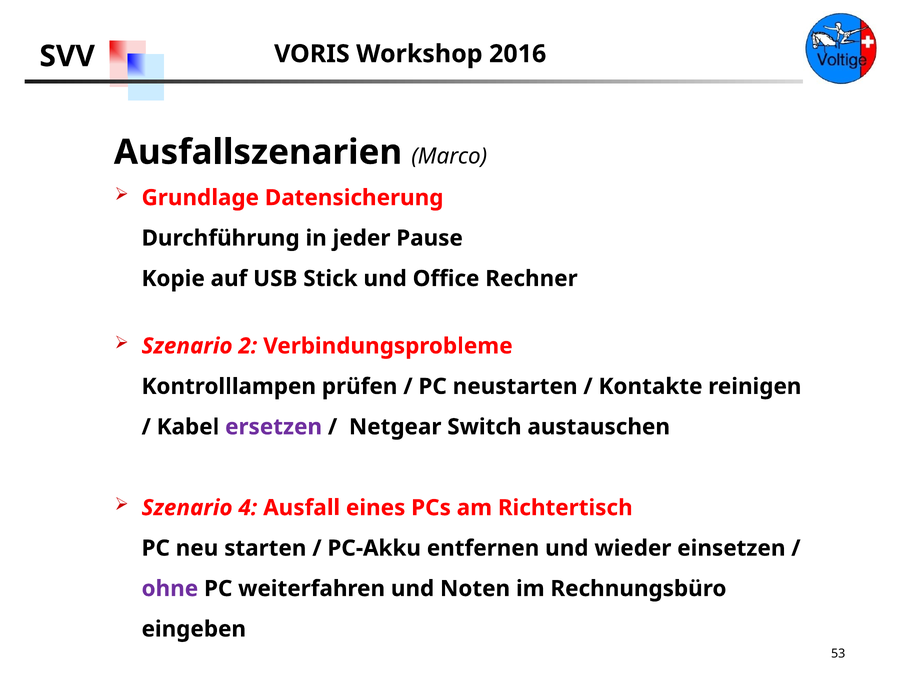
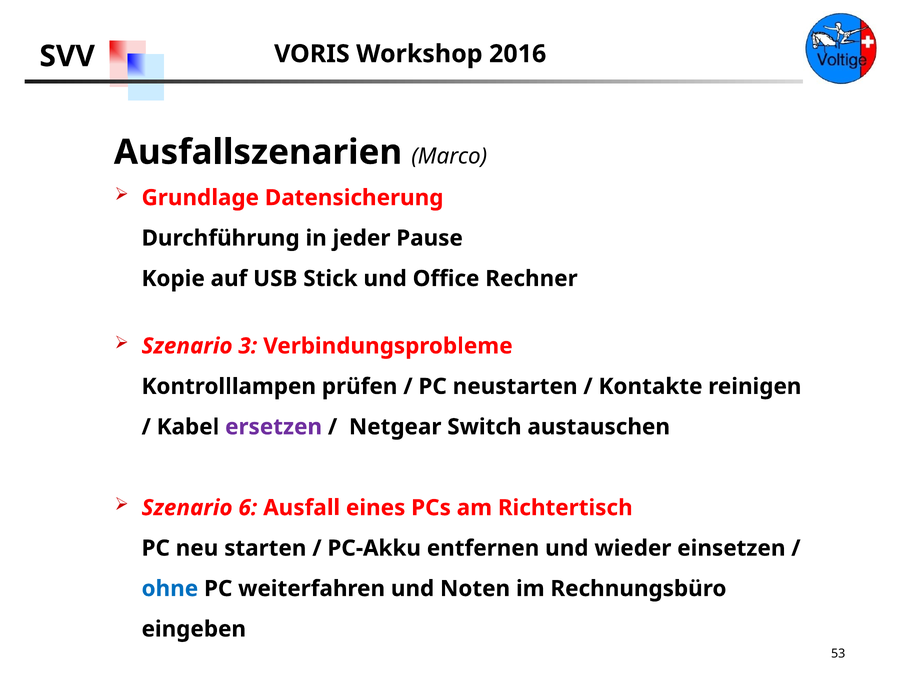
2: 2 -> 3
4: 4 -> 6
ohne colour: purple -> blue
